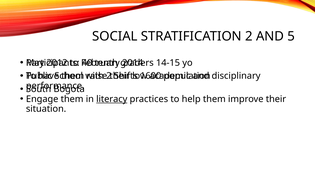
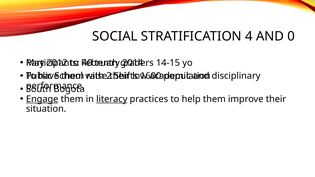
STRATIFICATION 2: 2 -> 4
5: 5 -> 0
Engage underline: none -> present
